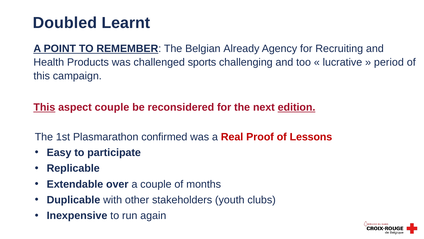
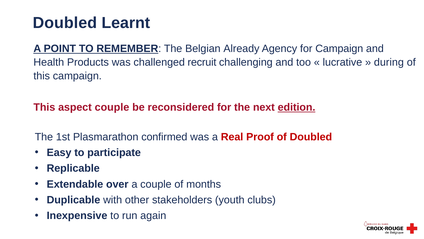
for Recruiting: Recruiting -> Campaign
sports: sports -> recruit
period: period -> during
This at (44, 107) underline: present -> none
of Lessons: Lessons -> Doubled
